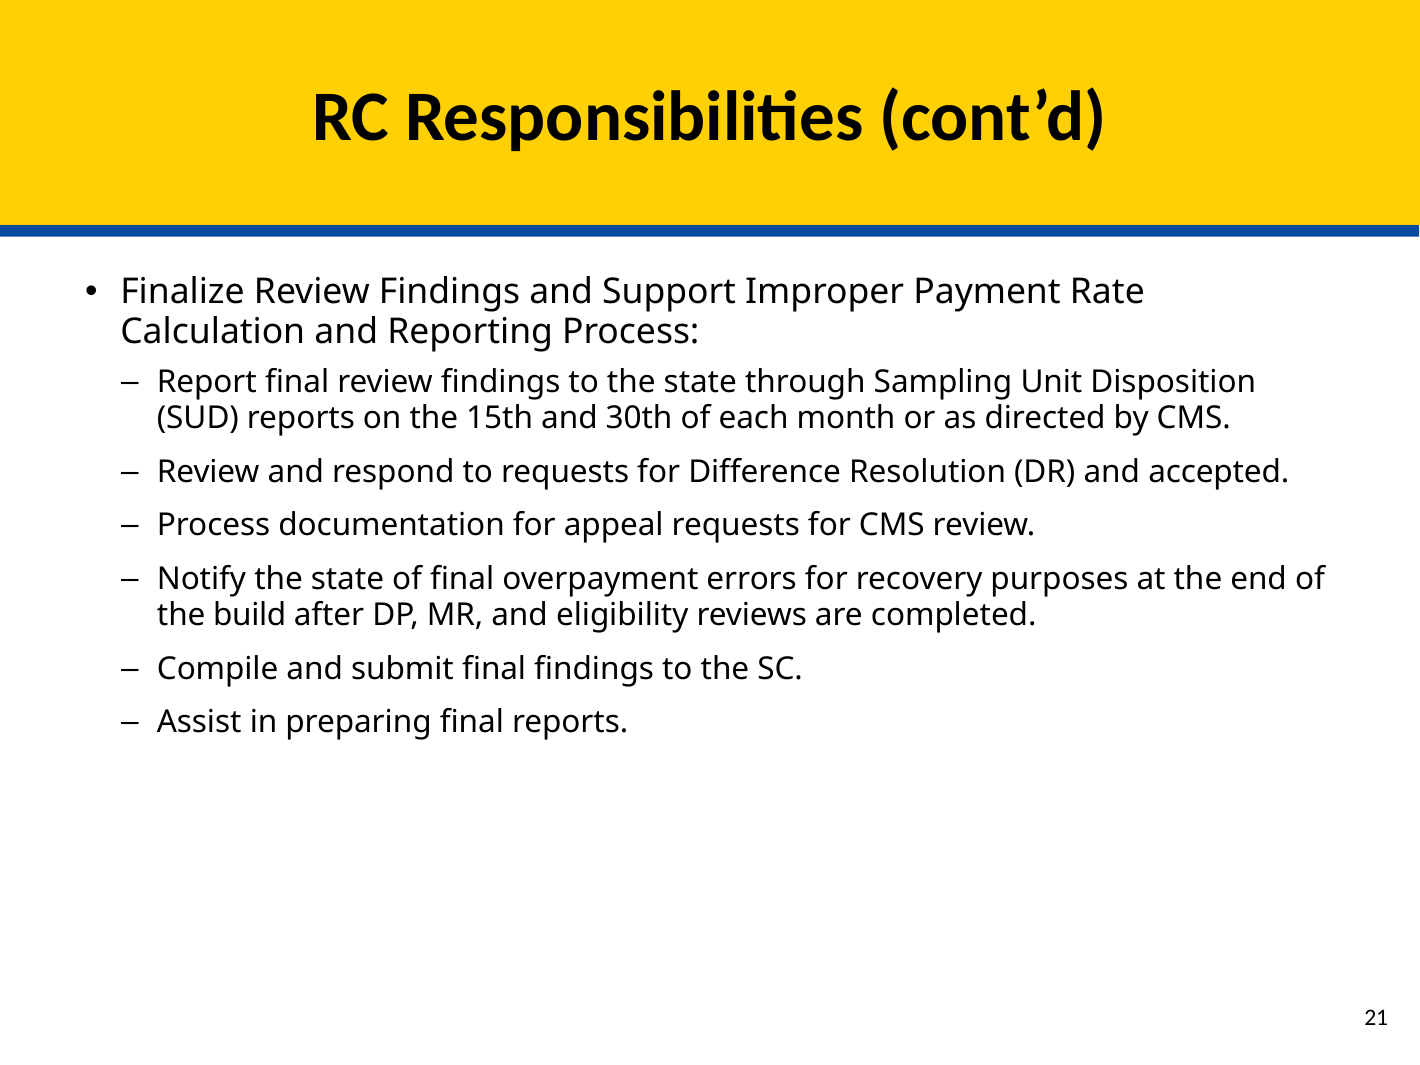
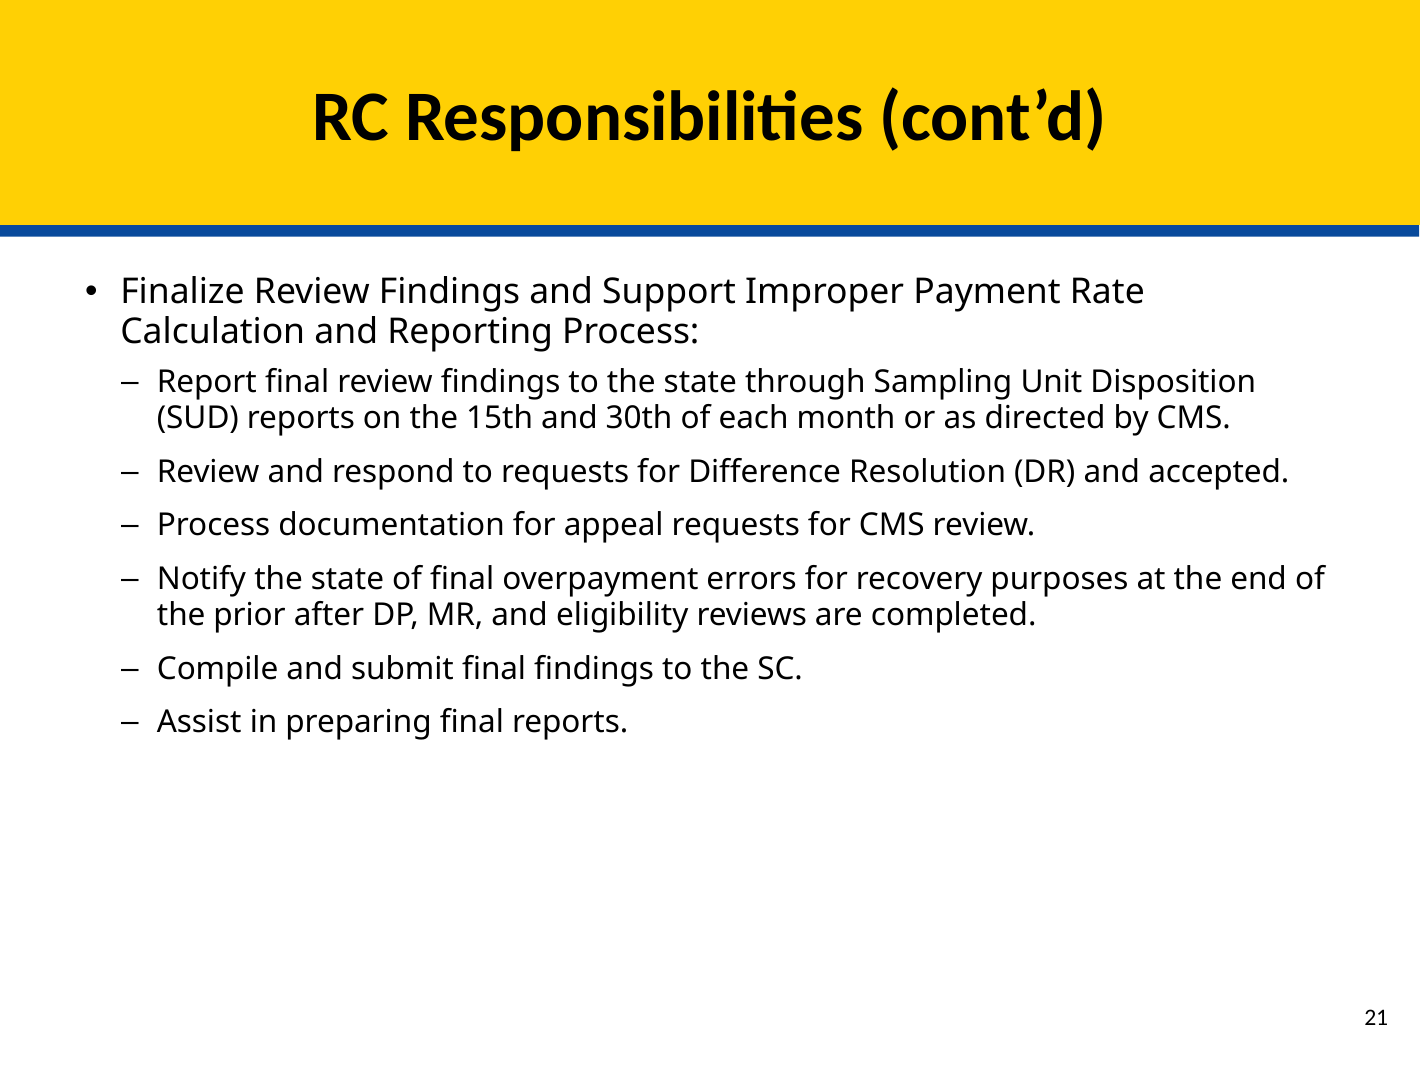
build: build -> prior
